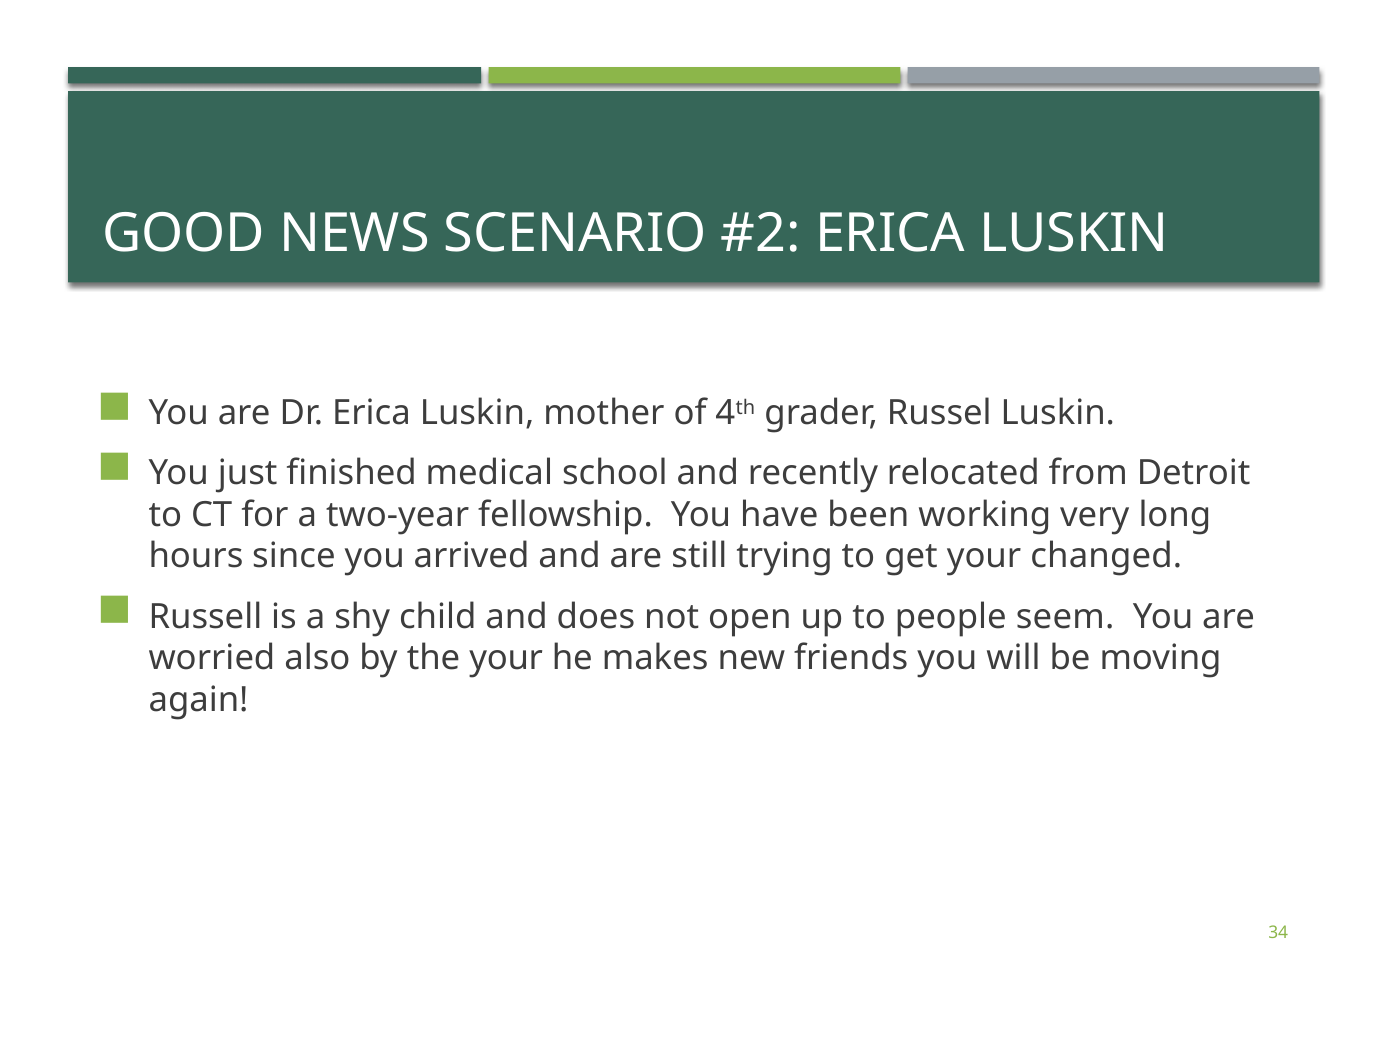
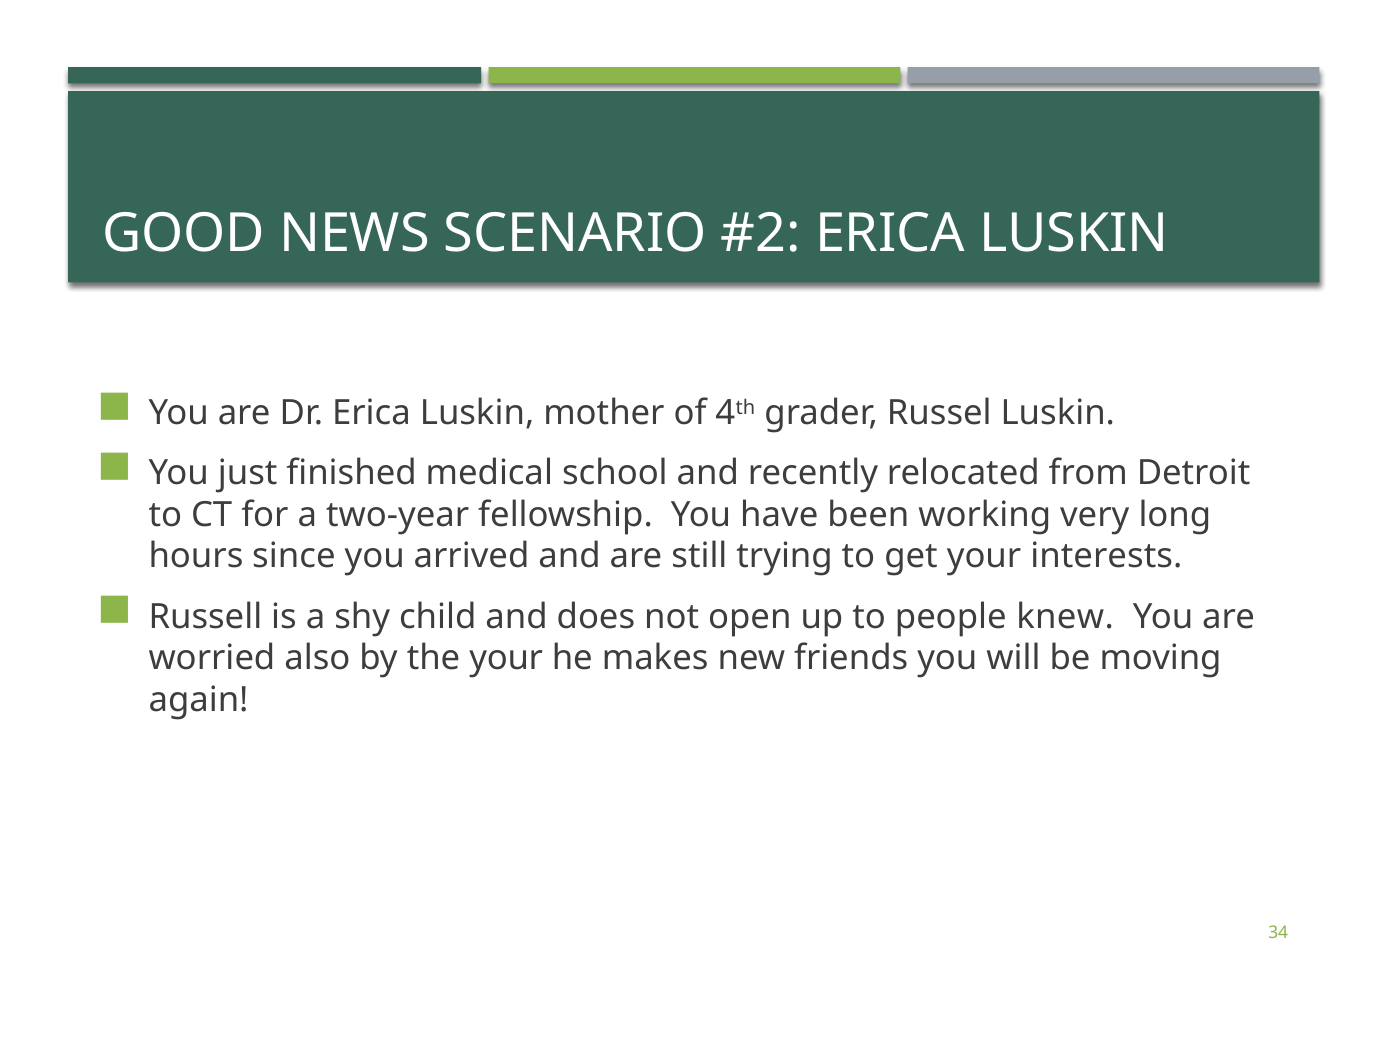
changed: changed -> interests
seem: seem -> knew
